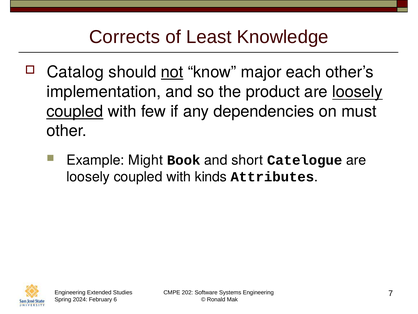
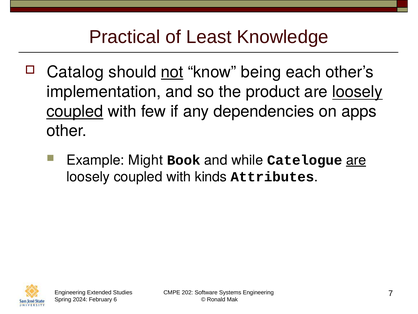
Corrects: Corrects -> Practical
major: major -> being
must: must -> apps
short: short -> while
are at (356, 160) underline: none -> present
